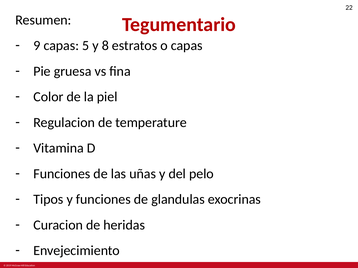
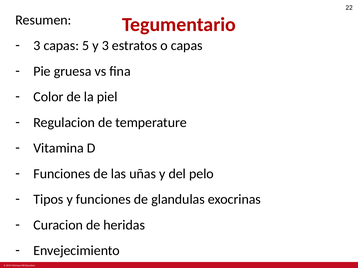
9 at (37, 46): 9 -> 3
y 8: 8 -> 3
